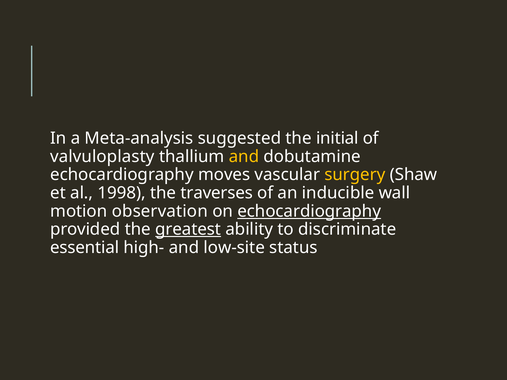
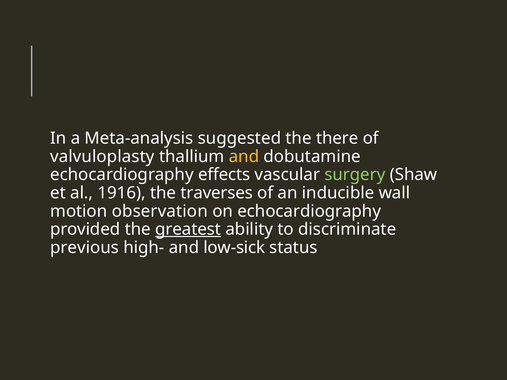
initial: initial -> there
moves: moves -> effects
surgery colour: yellow -> light green
1998: 1998 -> 1916
echocardiography at (309, 211) underline: present -> none
essential: essential -> previous
low-site: low-site -> low-sick
